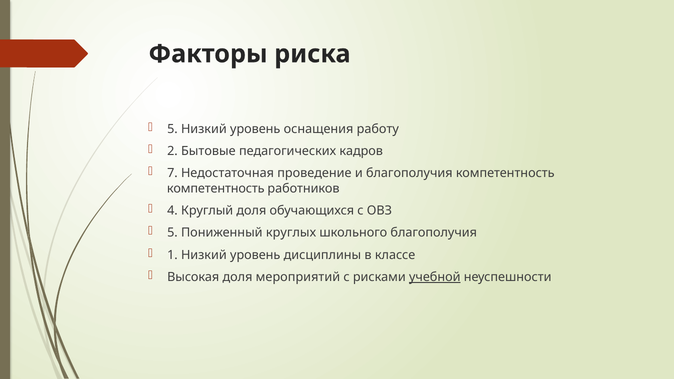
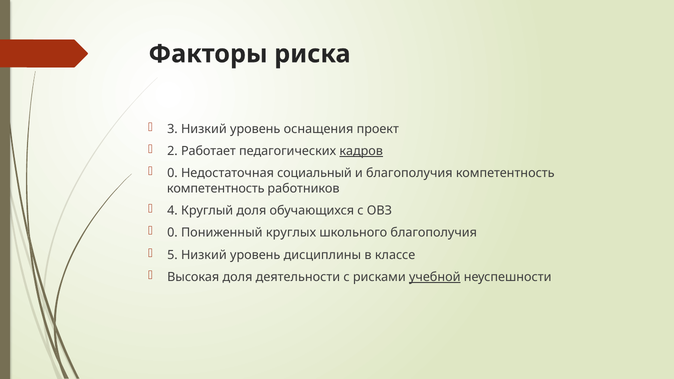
5 at (172, 129): 5 -> 3
работу: работу -> проект
Бытовые: Бытовые -> Работает
кадров underline: none -> present
7 at (172, 173): 7 -> 0
проведение: проведение -> социальный
5 at (172, 233): 5 -> 0
1: 1 -> 5
мероприятий: мероприятий -> деятельности
